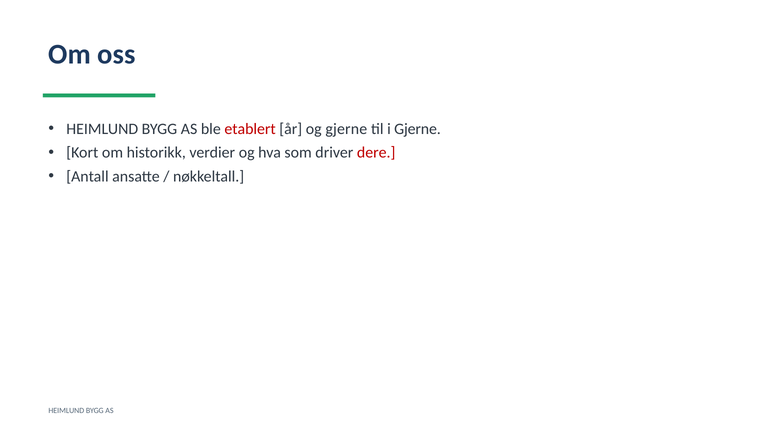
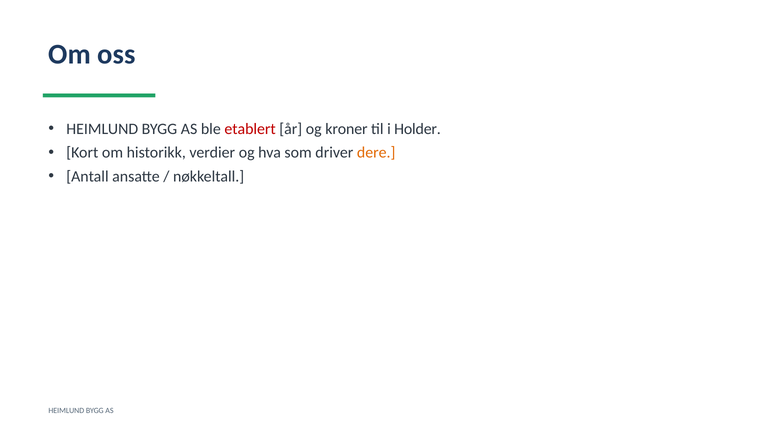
og gjerne: gjerne -> kroner
i Gjerne: Gjerne -> Holder
dere colour: red -> orange
